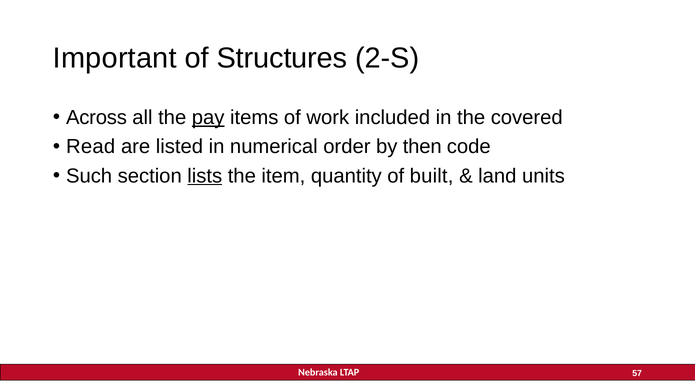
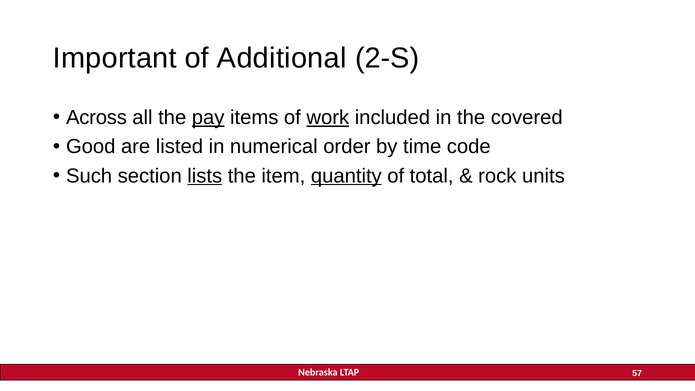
Structures: Structures -> Additional
work underline: none -> present
Read: Read -> Good
then: then -> time
quantity underline: none -> present
built: built -> total
land: land -> rock
